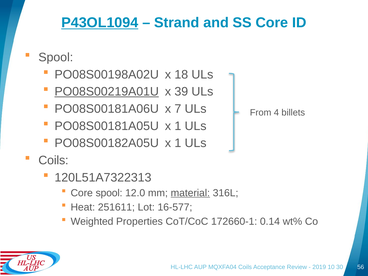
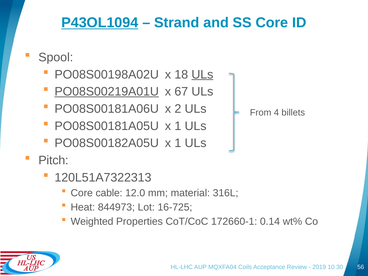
ULs at (202, 74) underline: none -> present
39: 39 -> 67
7: 7 -> 2
Coils at (53, 160): Coils -> Pitch
Core spool: spool -> cable
material underline: present -> none
251611: 251611 -> 844973
16-577: 16-577 -> 16-725
